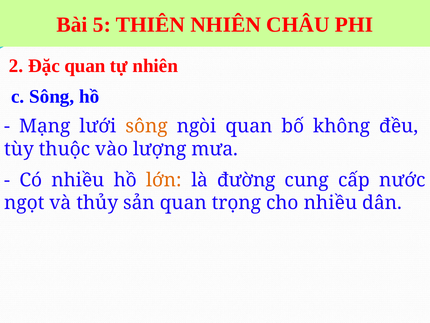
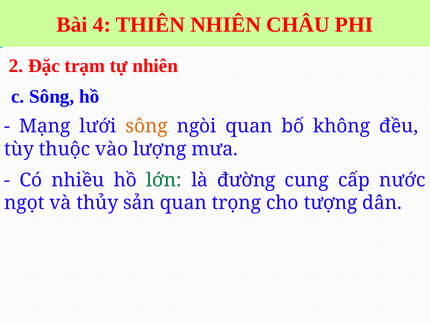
5: 5 -> 4
Đặc quan: quan -> trạm
lớn colour: orange -> green
cho nhiều: nhiều -> tượng
